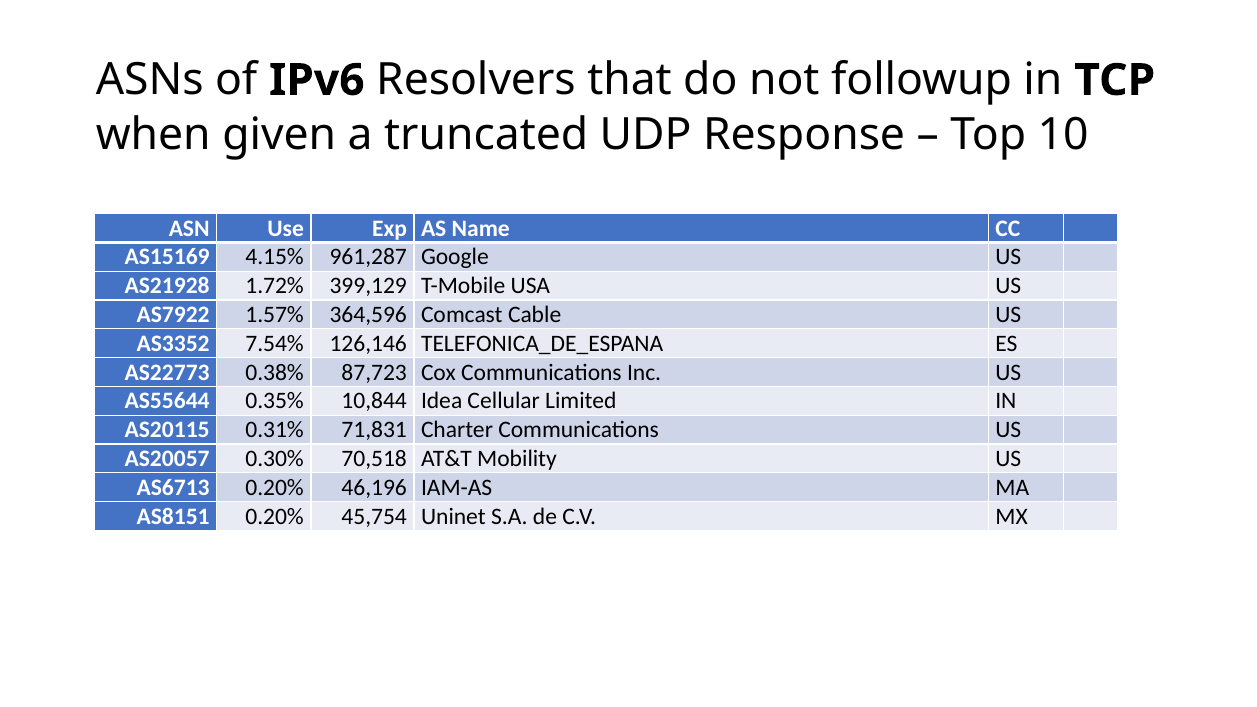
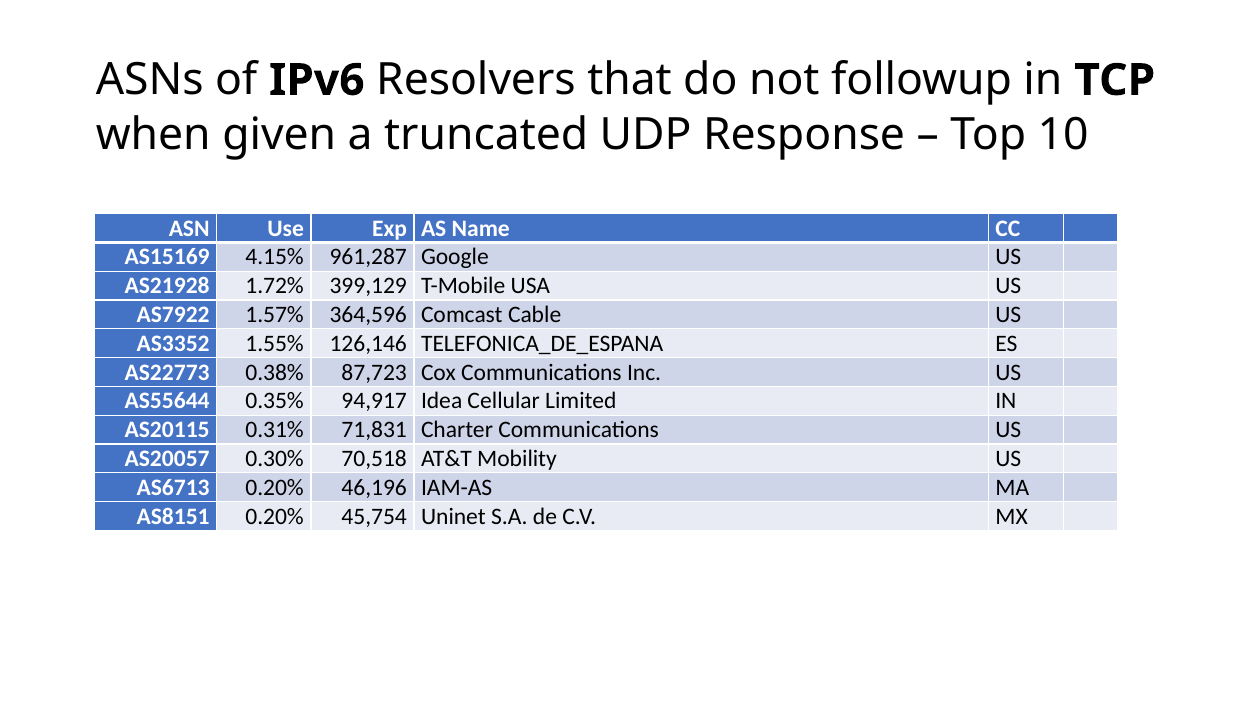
7.54%: 7.54% -> 1.55%
10,844: 10,844 -> 94,917
